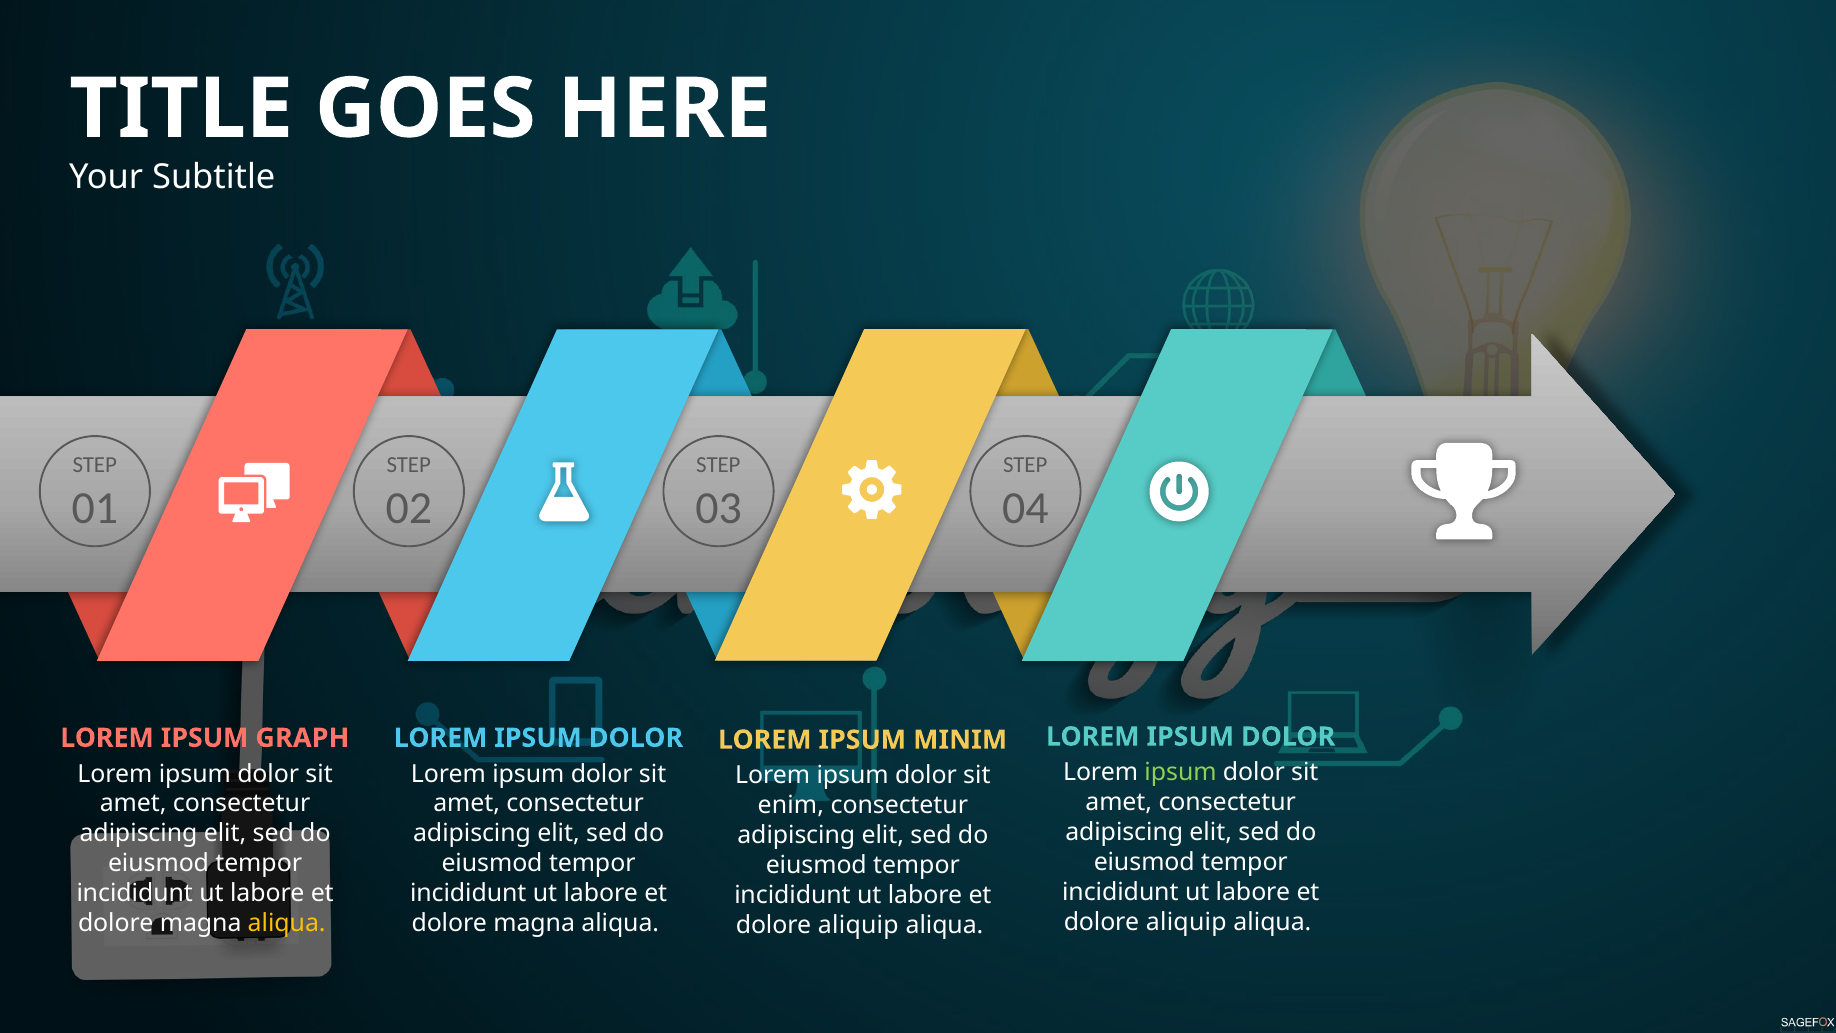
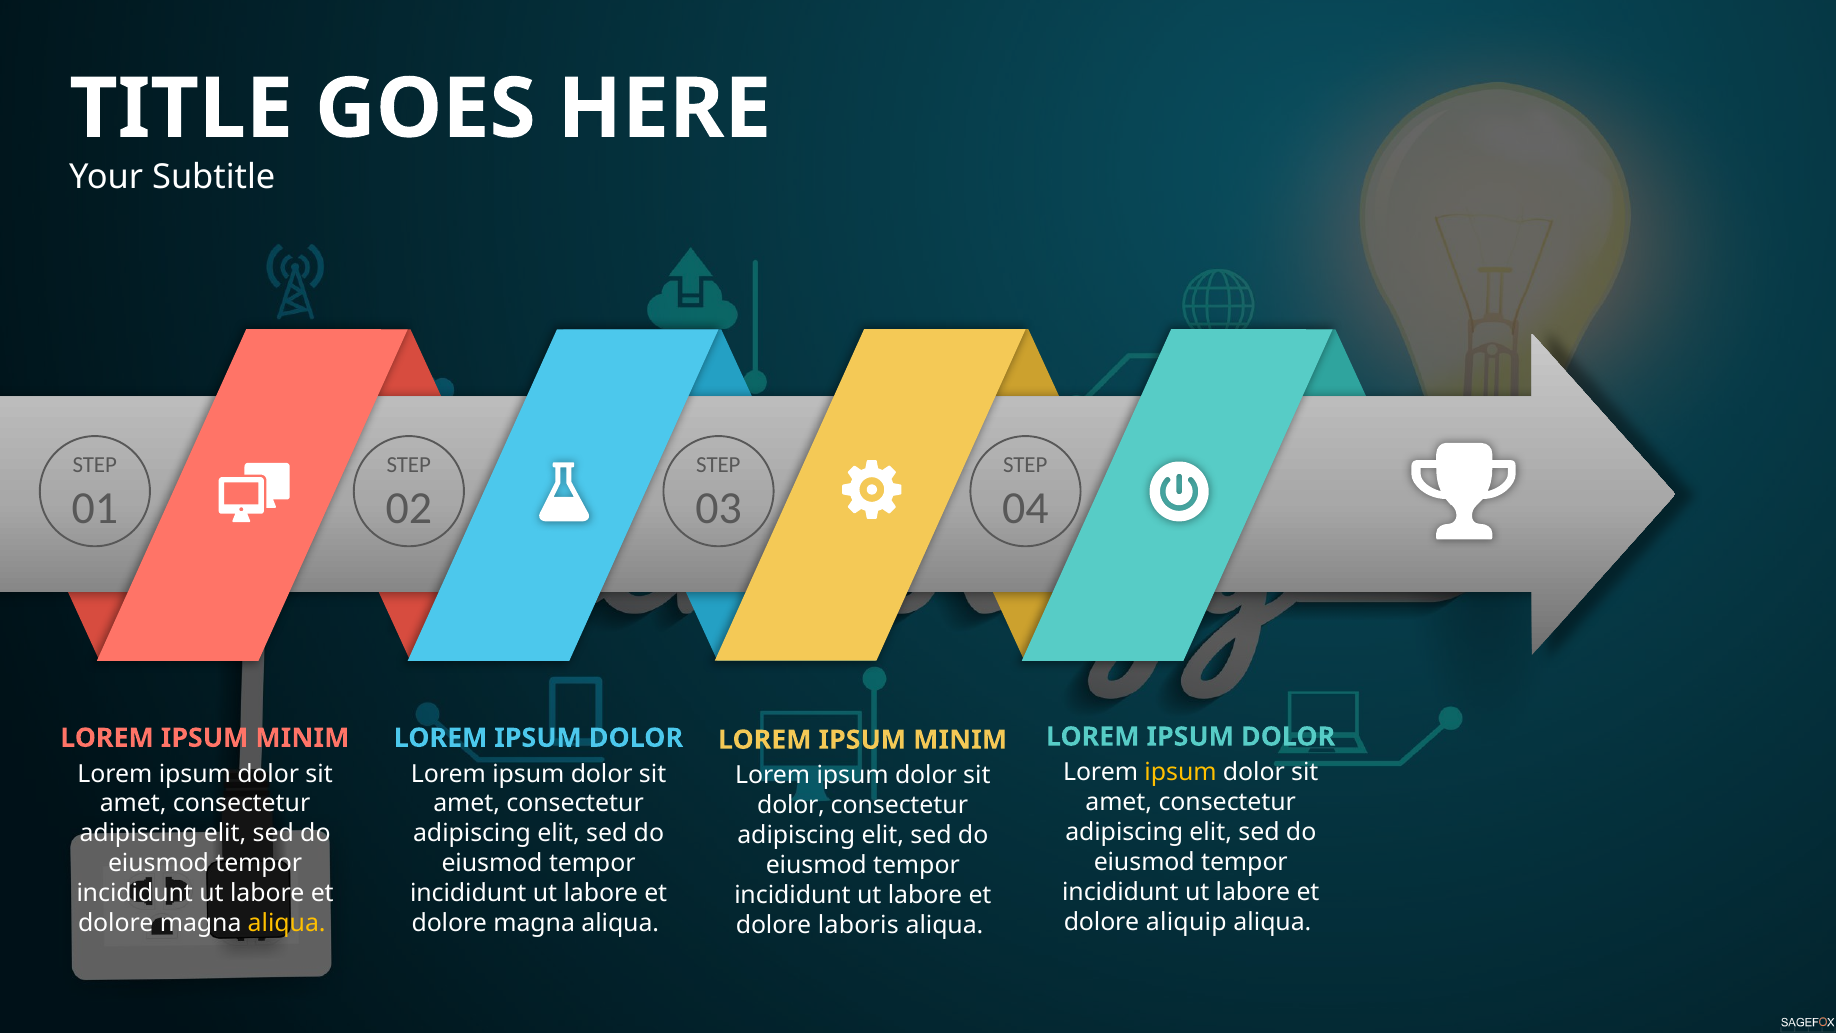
GRAPH at (302, 738): GRAPH -> MINIM
ipsum at (1181, 772) colour: light green -> yellow
enim at (791, 805): enim -> dolor
aliquip at (858, 925): aliquip -> laboris
